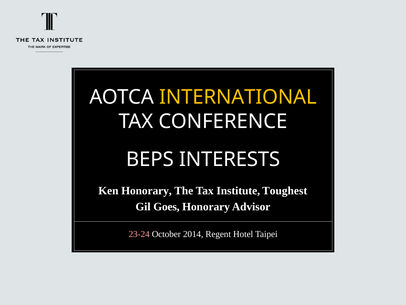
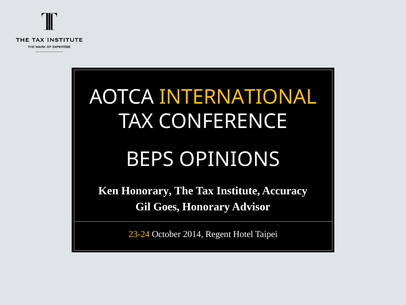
INTERESTS: INTERESTS -> OPINIONS
Toughest: Toughest -> Accuracy
23-24 colour: pink -> yellow
